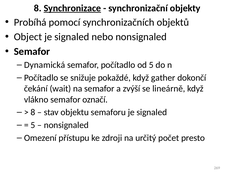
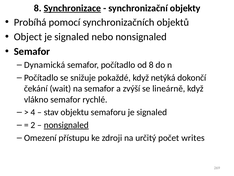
od 5: 5 -> 8
gather: gather -> netýká
označí: označí -> rychlé
8 at (33, 112): 8 -> 4
5 at (33, 125): 5 -> 2
nonsignaled at (66, 125) underline: none -> present
presto: presto -> writes
